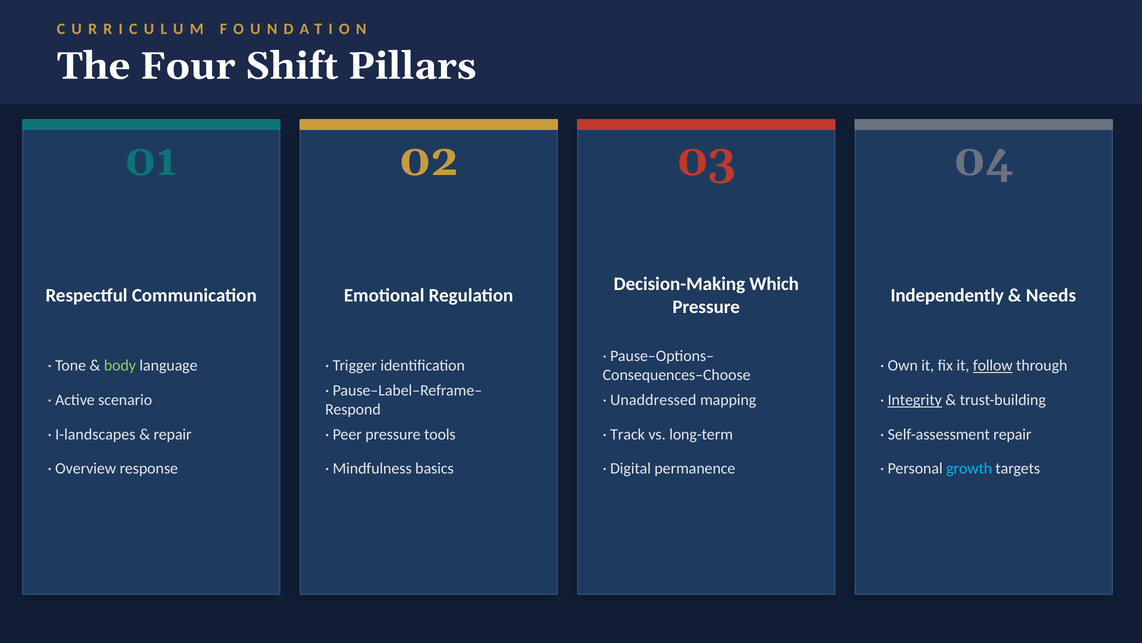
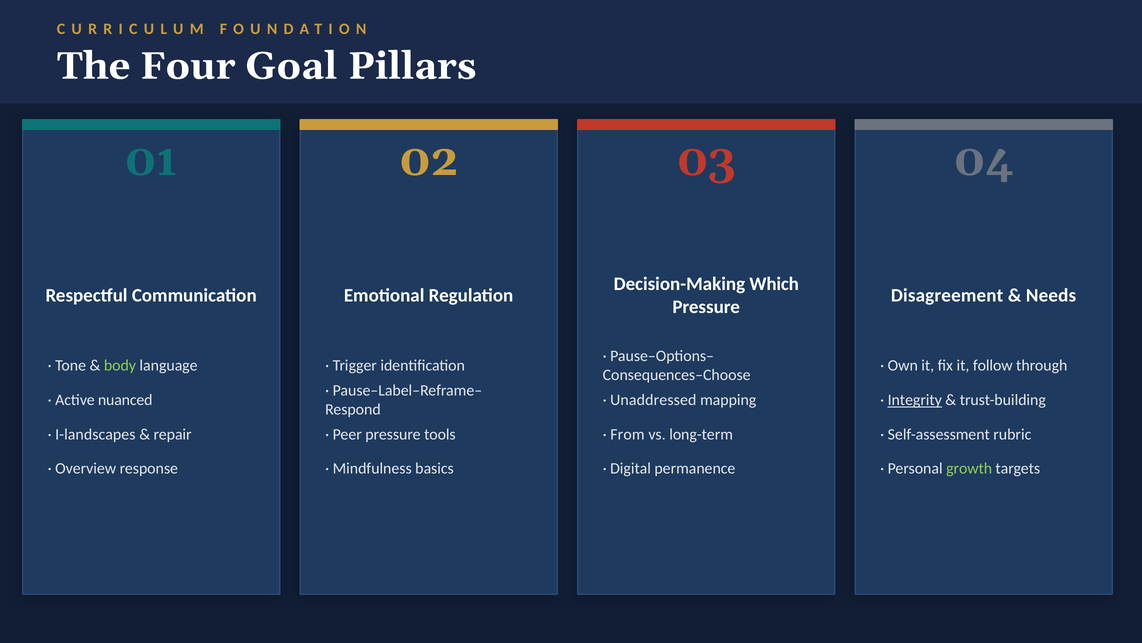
Shift: Shift -> Goal
Independently: Independently -> Disagreement
follow underline: present -> none
scenario: scenario -> nuanced
Track: Track -> From
Self-assessment repair: repair -> rubric
growth colour: light blue -> light green
